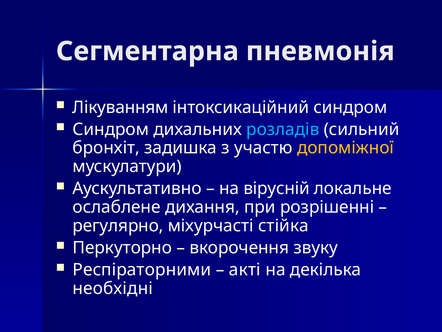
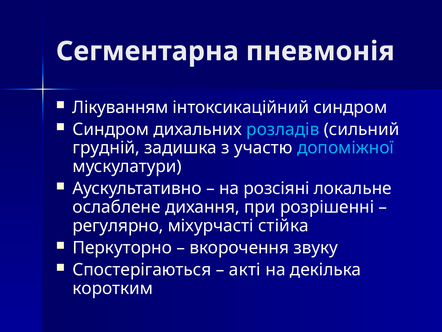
бронхіт: бронхіт -> грудній
допоміжної colour: yellow -> light blue
вірусній: вірусній -> розсіяні
Респіраторними: Респіраторними -> Спостерігаються
необхідні: необхідні -> коротким
